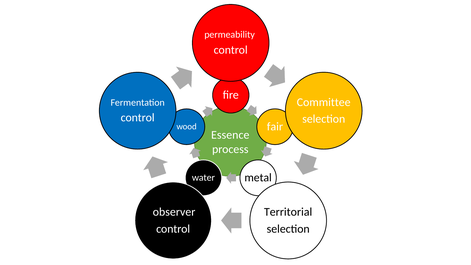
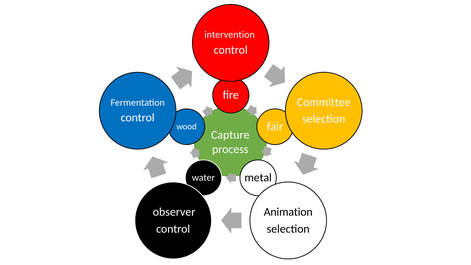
permeability: permeability -> intervention
Essence: Essence -> Capture
Territorial: Territorial -> Animation
